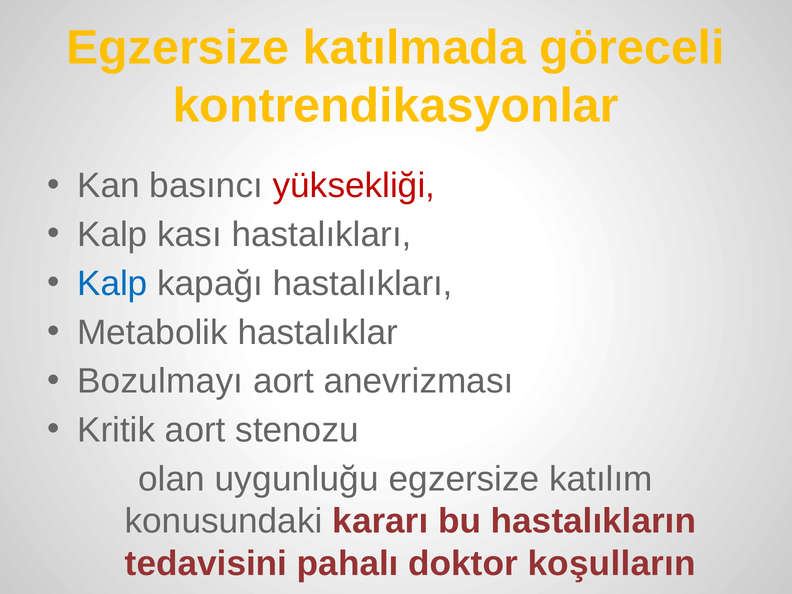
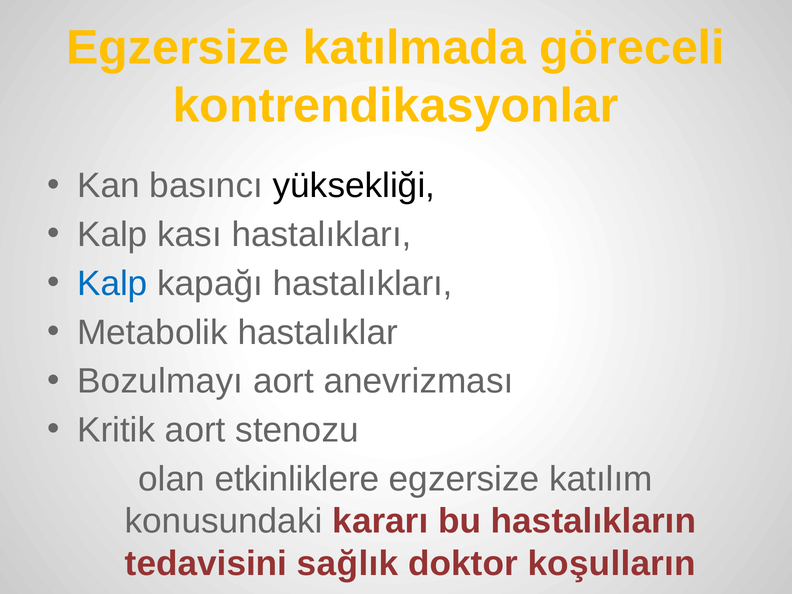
yüksekliği colour: red -> black
uygunluğu: uygunluğu -> etkinliklere
pahalı: pahalı -> sağlık
